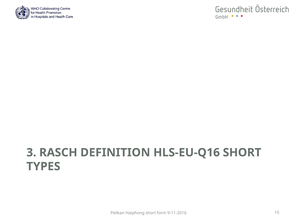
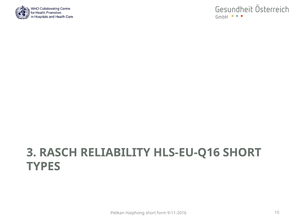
DEFINITION: DEFINITION -> RELIABILITY
